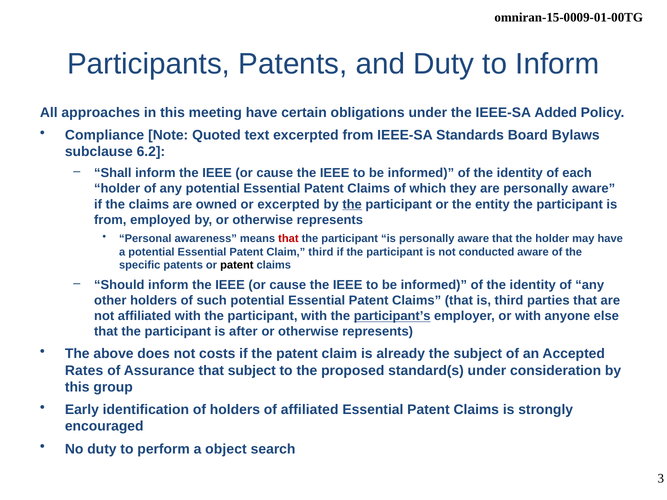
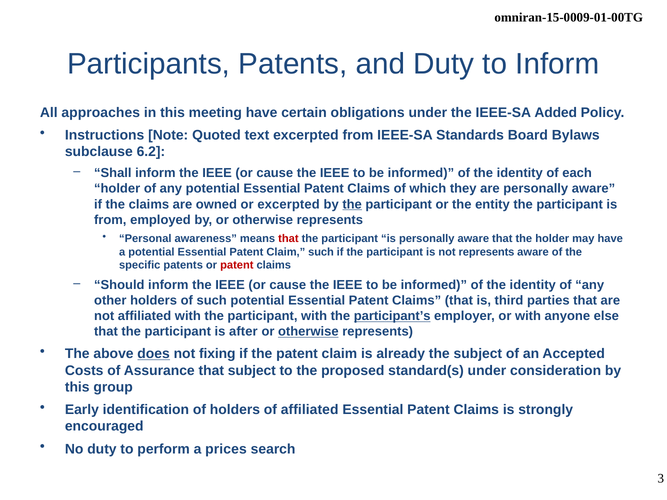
Compliance: Compliance -> Instructions
Claim third: third -> such
not conducted: conducted -> represents
patent at (237, 265) colour: black -> red
otherwise at (308, 332) underline: none -> present
does underline: none -> present
costs: costs -> fixing
Rates: Rates -> Costs
object: object -> prices
